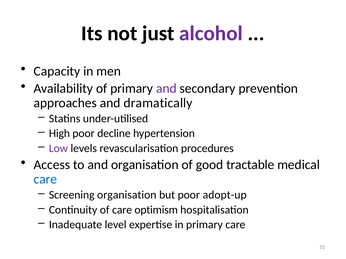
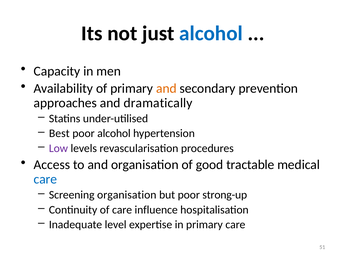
alcohol at (211, 33) colour: purple -> blue
and at (166, 89) colour: purple -> orange
High: High -> Best
poor decline: decline -> alcohol
adopt-up: adopt-up -> strong-up
optimism: optimism -> influence
